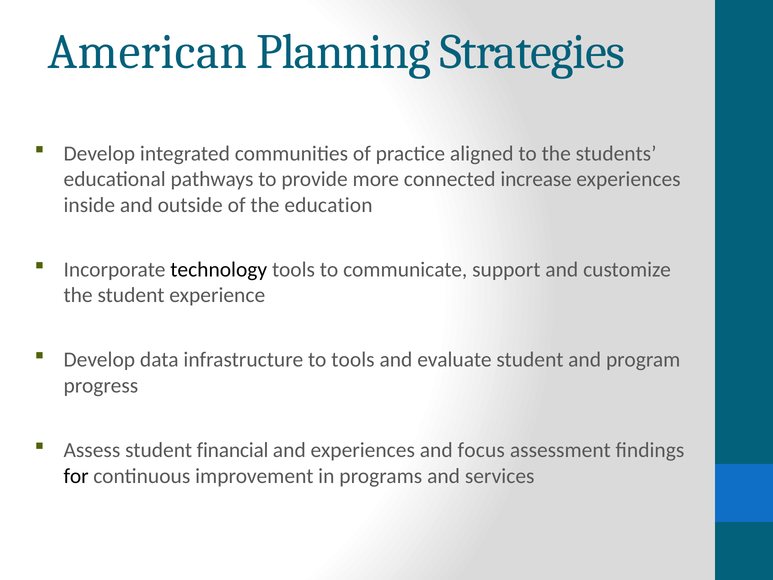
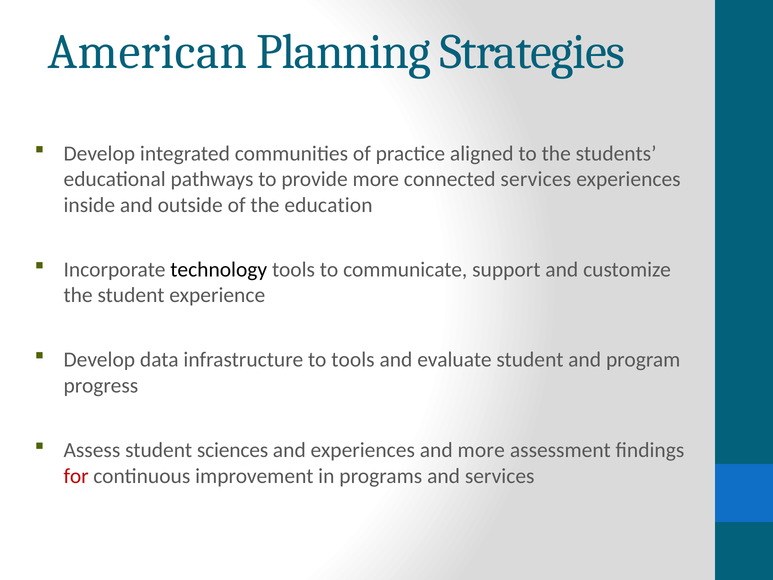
connected increase: increase -> services
financial: financial -> sciences
and focus: focus -> more
for colour: black -> red
